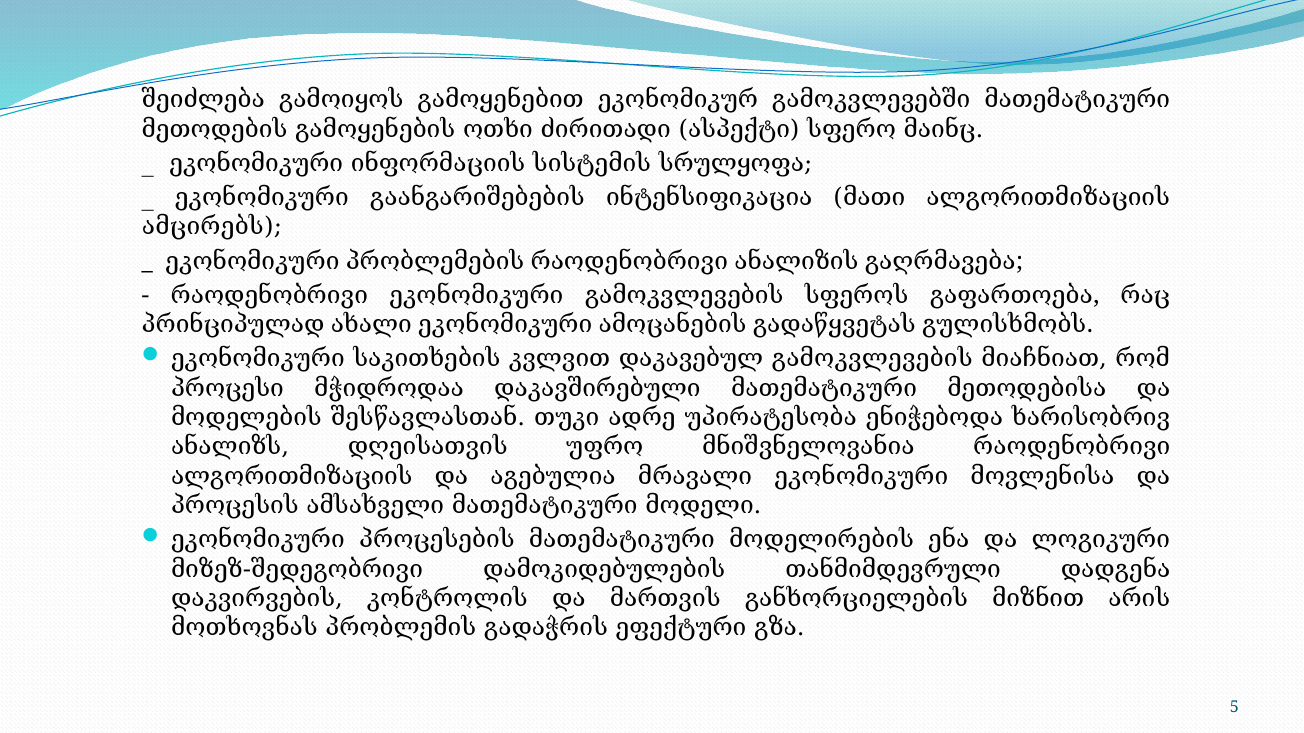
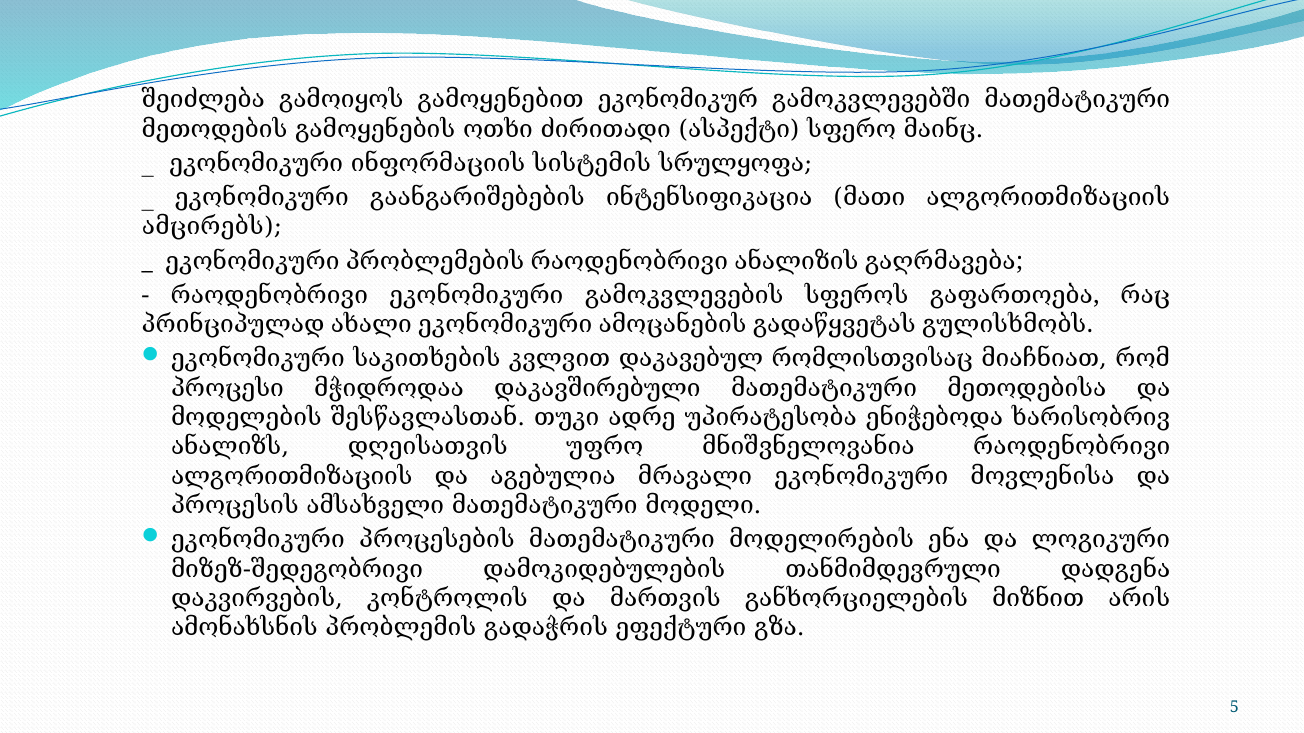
დაკავებულ გამოკვლევების: გამოკვლევების -> რომლისთვისაც
მოთხოვნას: მოთხოვნას -> ამონახსნის
